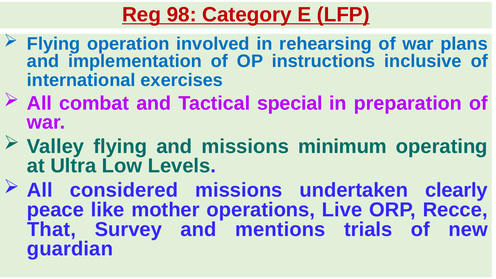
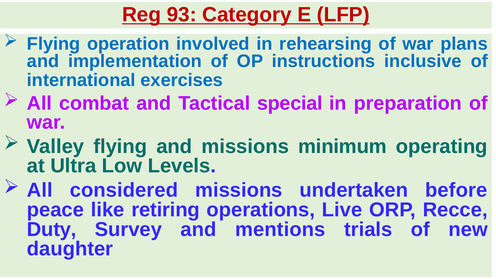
98: 98 -> 93
clearly: clearly -> before
mother: mother -> retiring
That: That -> Duty
guardian: guardian -> daughter
